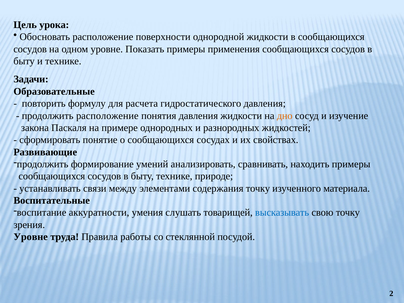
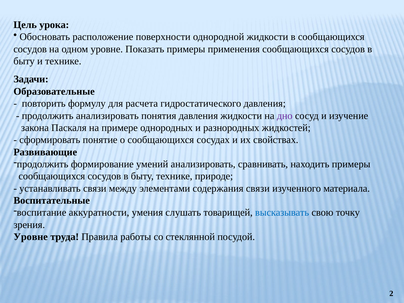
продолжить расположение: расположение -> анализировать
дно colour: orange -> purple
содержания точку: точку -> связи
